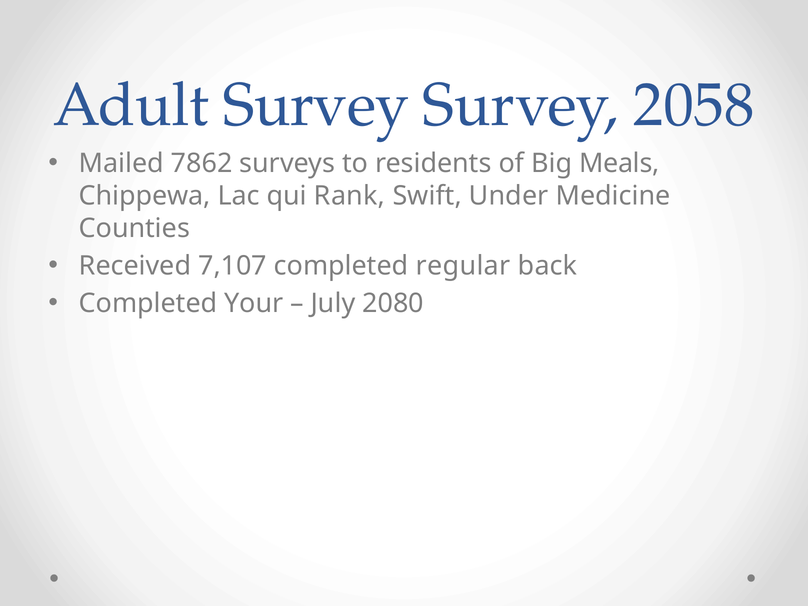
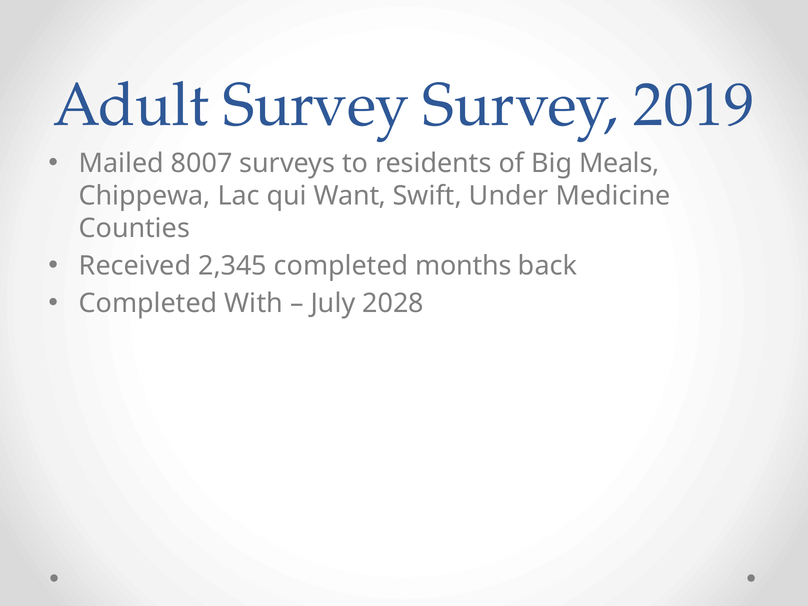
2058: 2058 -> 2019
7862: 7862 -> 8007
Rank: Rank -> Want
7,107: 7,107 -> 2,345
regular: regular -> months
Your: Your -> With
2080: 2080 -> 2028
